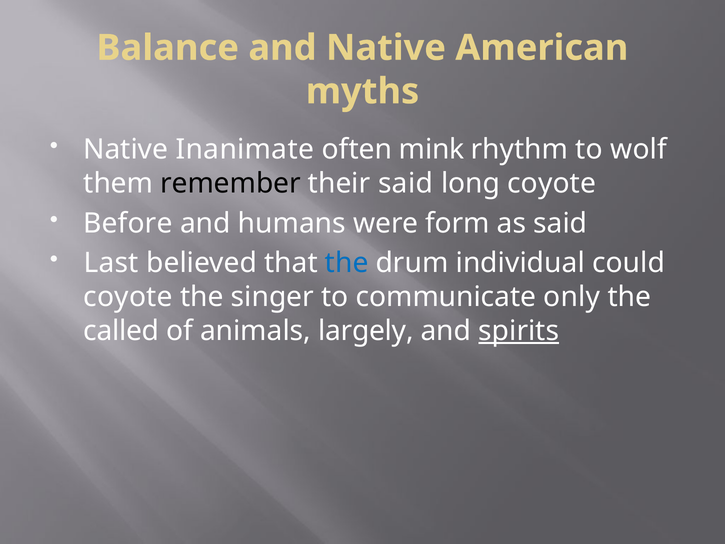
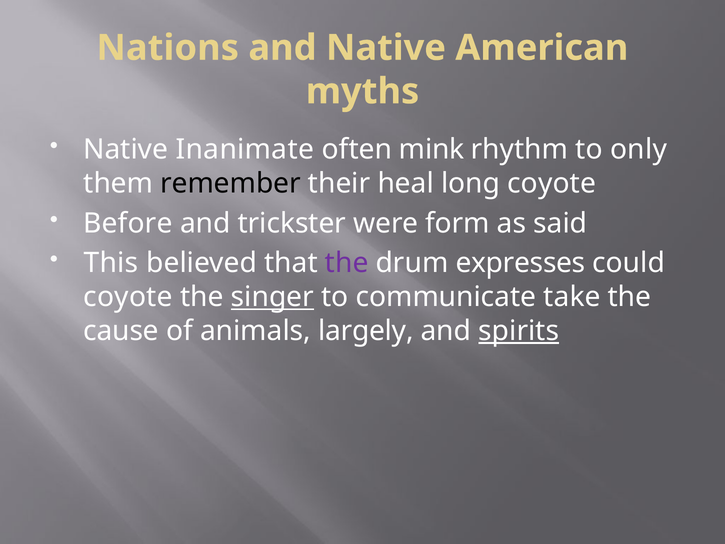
Balance: Balance -> Nations
wolf: wolf -> only
their said: said -> heal
humans: humans -> trickster
Last: Last -> This
the at (347, 263) colour: blue -> purple
individual: individual -> expresses
singer underline: none -> present
only: only -> take
called: called -> cause
